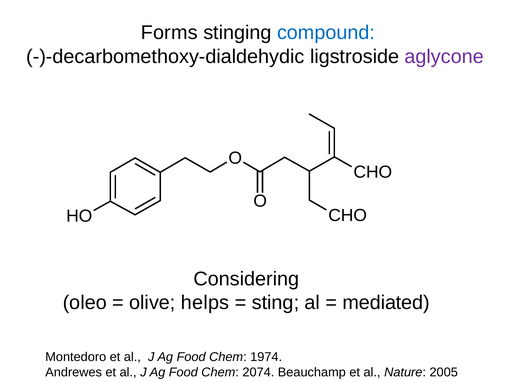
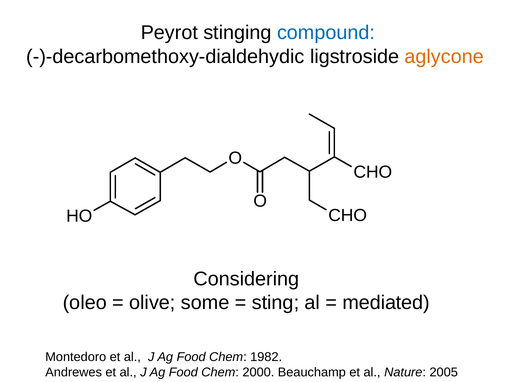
Forms: Forms -> Peyrot
aglycone colour: purple -> orange
helps: helps -> some
1974: 1974 -> 1982
2074: 2074 -> 2000
